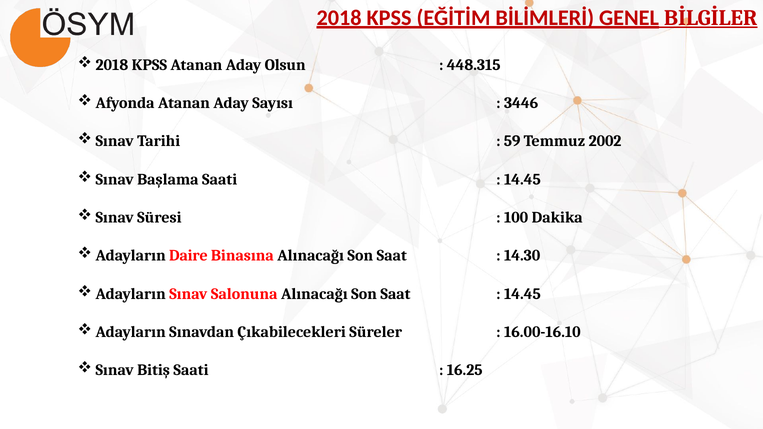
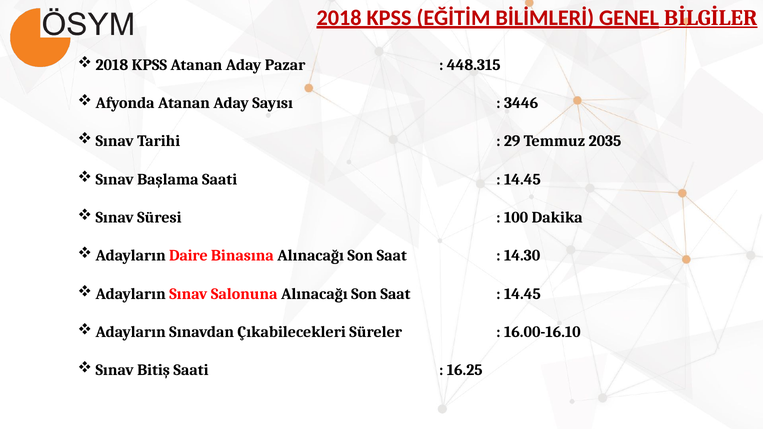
Olsun: Olsun -> Pazar
59: 59 -> 29
2002: 2002 -> 2035
